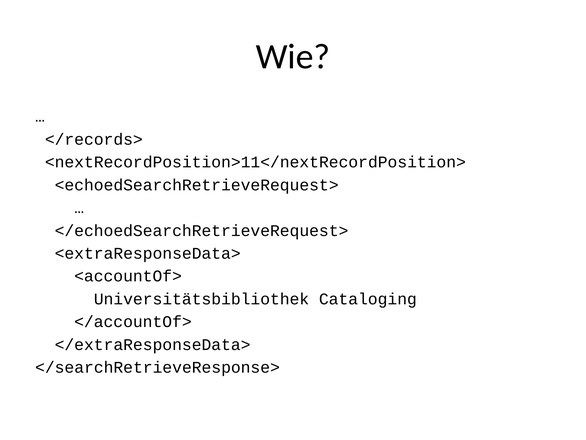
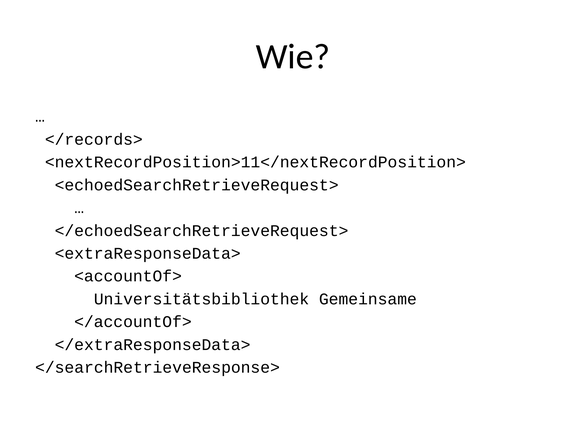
Cataloging: Cataloging -> Gemeinsame
